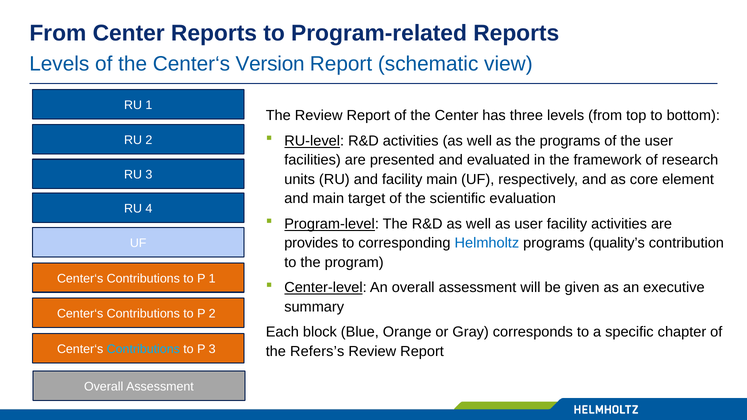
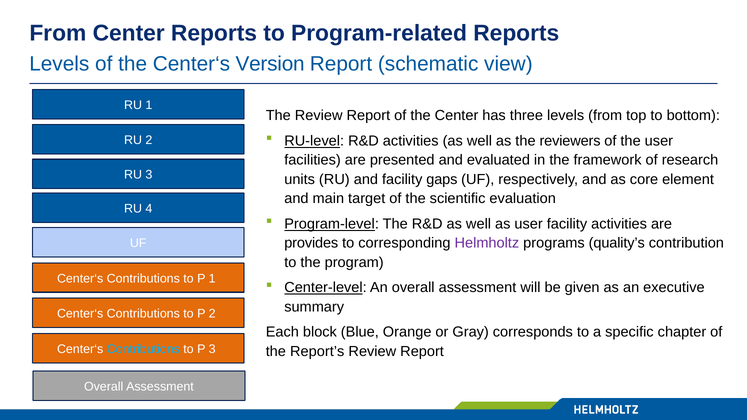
the programs: programs -> reviewers
facility main: main -> gaps
Helmholtz colour: blue -> purple
Refers’s: Refers’s -> Report’s
